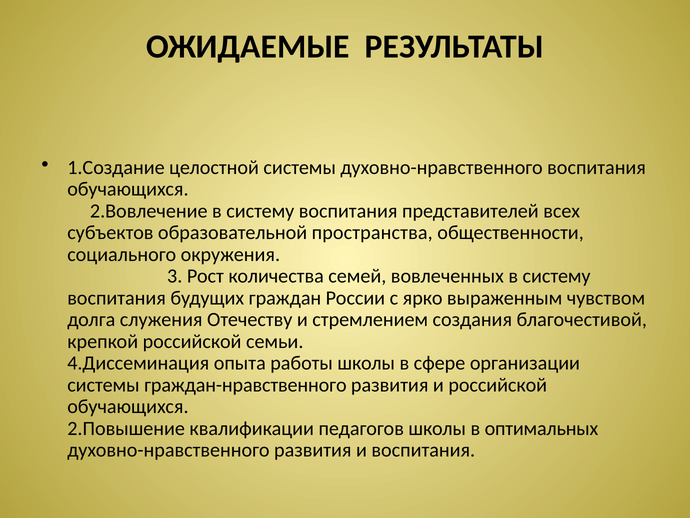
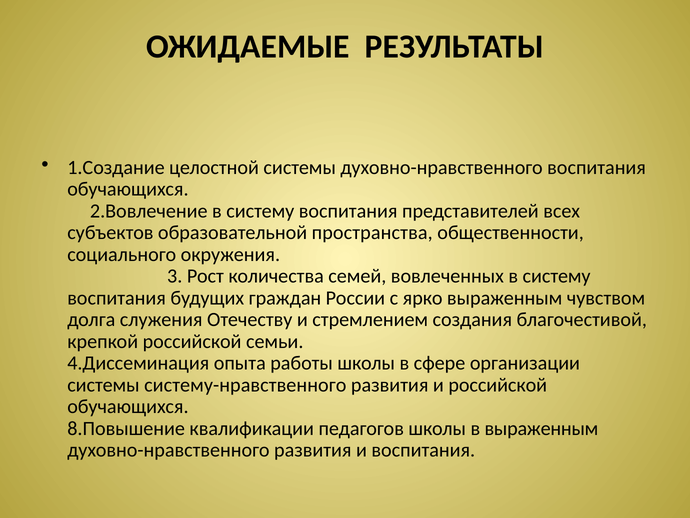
граждан-нравственного: граждан-нравственного -> систему-нравственного
2.Повышение: 2.Повышение -> 8.Повышение
в оптимальных: оптимальных -> выраженным
